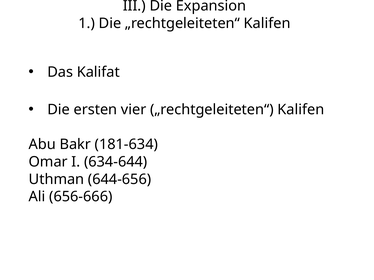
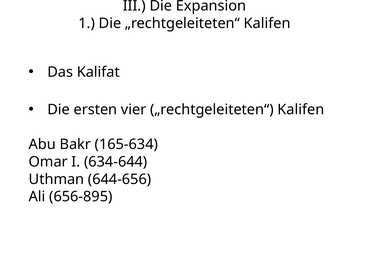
181-634: 181-634 -> 165-634
656-666: 656-666 -> 656-895
